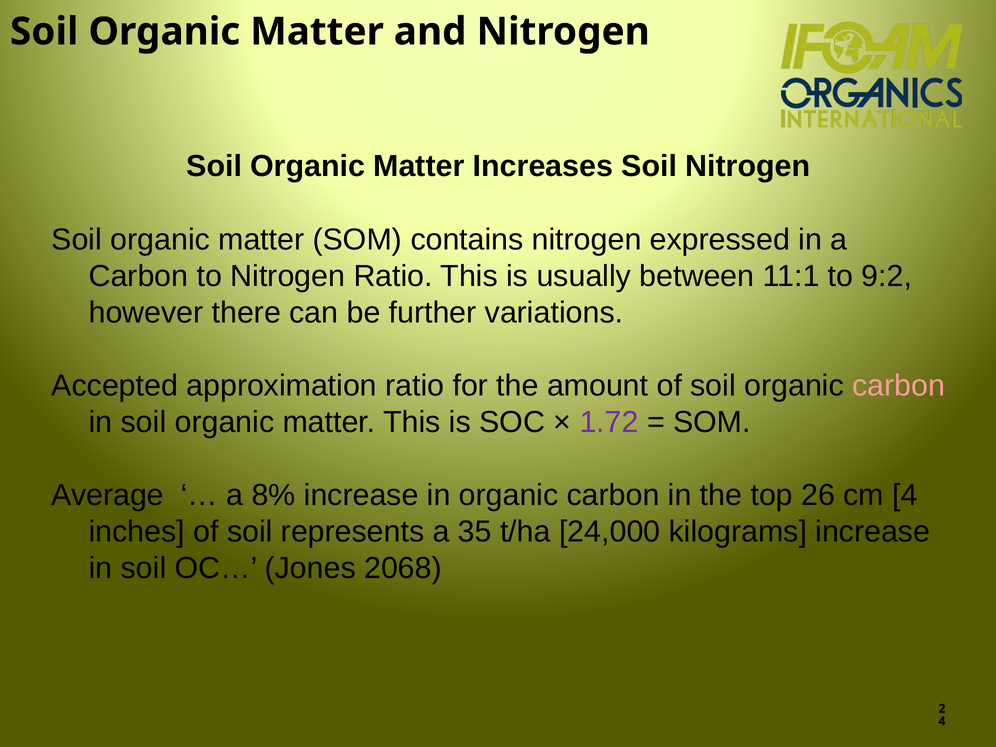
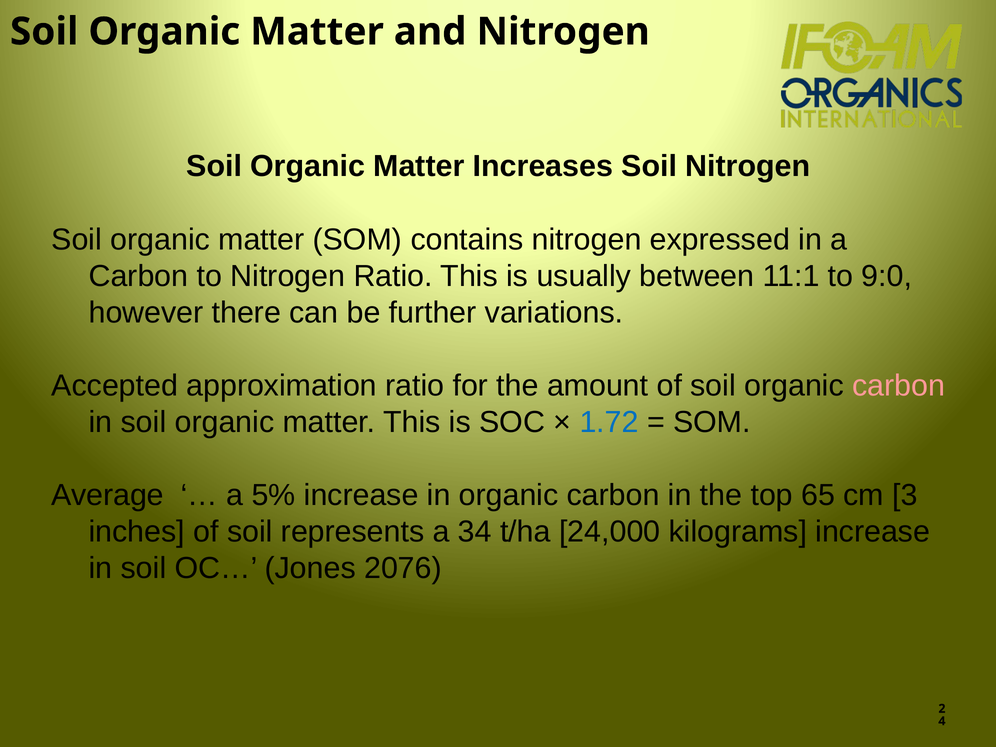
9:2: 9:2 -> 9:0
1.72 colour: purple -> blue
8%: 8% -> 5%
26: 26 -> 65
cm 4: 4 -> 3
35: 35 -> 34
2068: 2068 -> 2076
